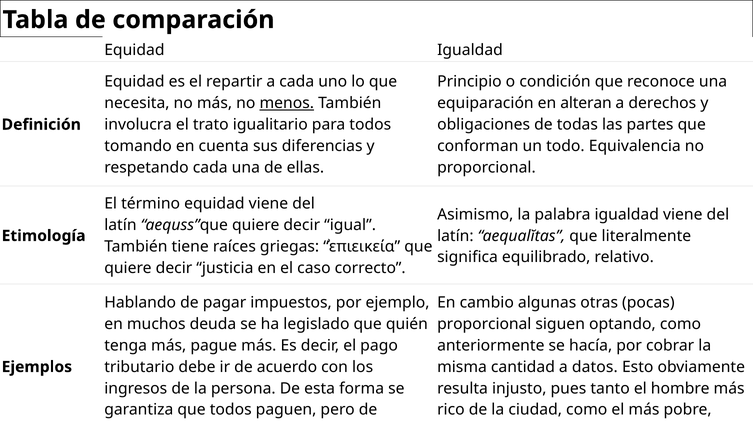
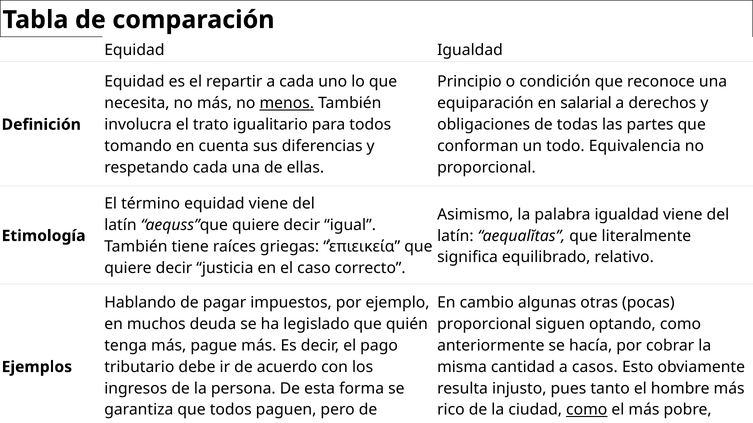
alteran: alteran -> salarial
datos: datos -> casos
como at (587, 410) underline: none -> present
